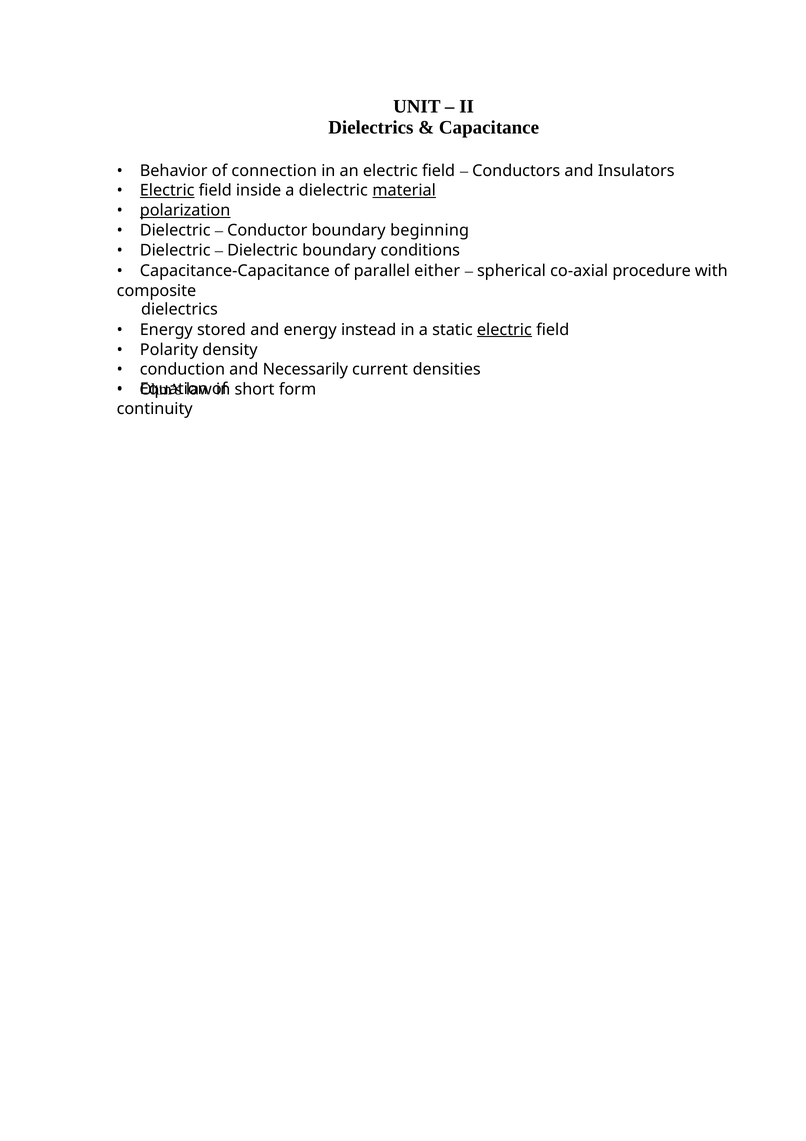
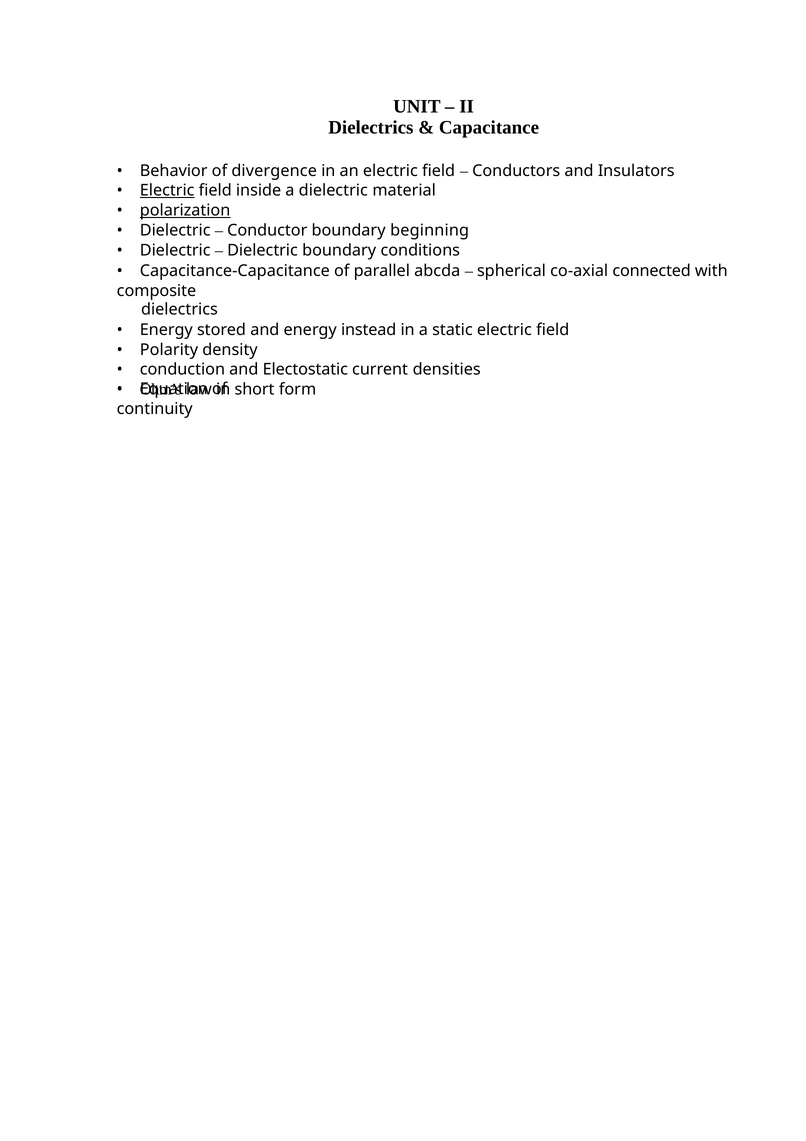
connection: connection -> divergence
material underline: present -> none
either: either -> abcda
procedure: procedure -> connected
electric at (504, 330) underline: present -> none
Necessarily: Necessarily -> Electostatic
